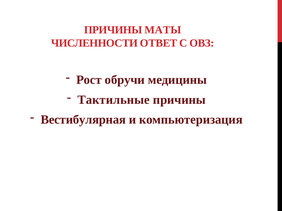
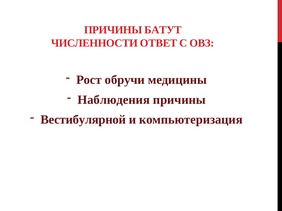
МАТЫ: МАТЫ -> БАТУТ
Тактильные: Тактильные -> Наблюдения
Вестибулярная: Вестибулярная -> Вестибулярной
